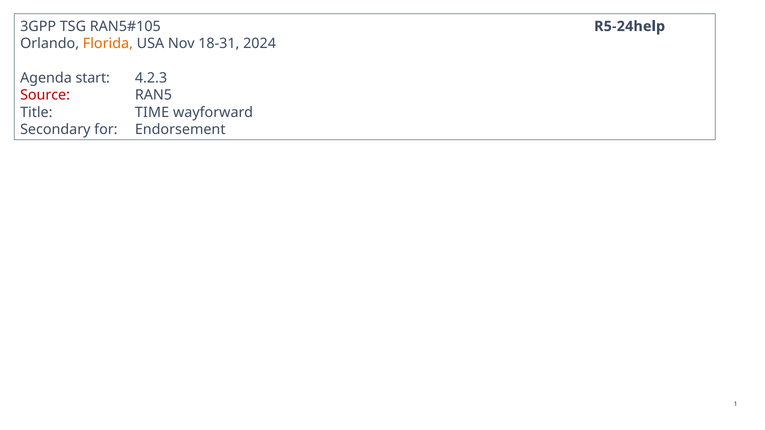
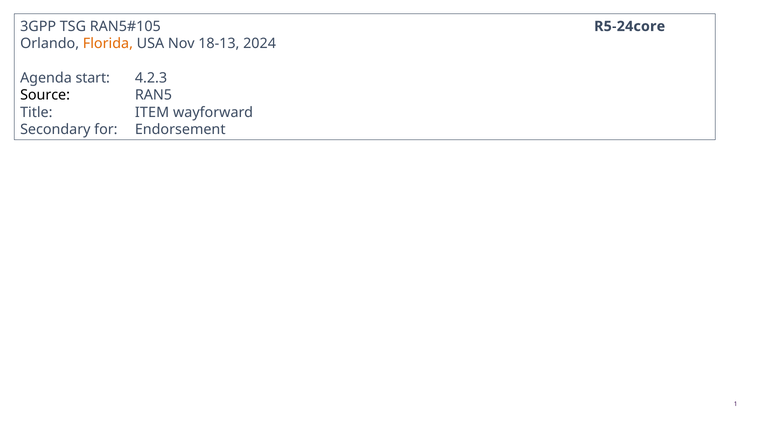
R5-24help: R5-24help -> R5-24core
18-31: 18-31 -> 18-13
Source colour: red -> black
TIME: TIME -> ITEM
